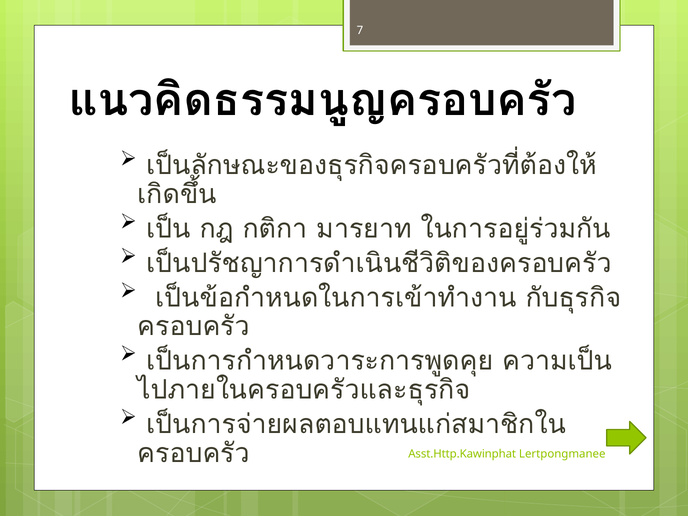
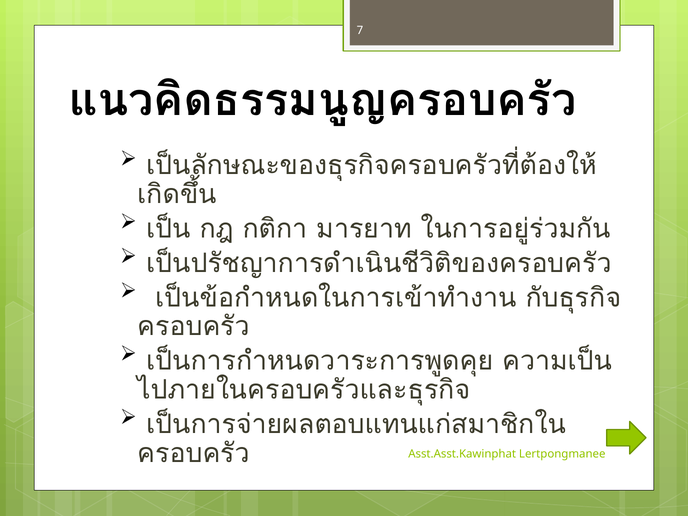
Asst.Http.Kawinphat: Asst.Http.Kawinphat -> Asst.Asst.Kawinphat
